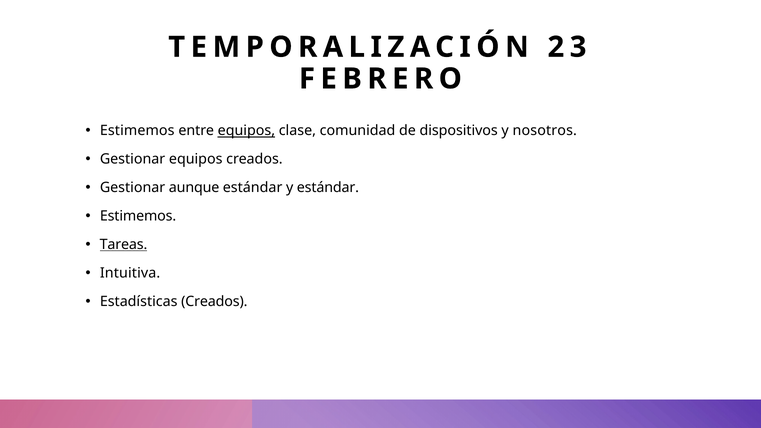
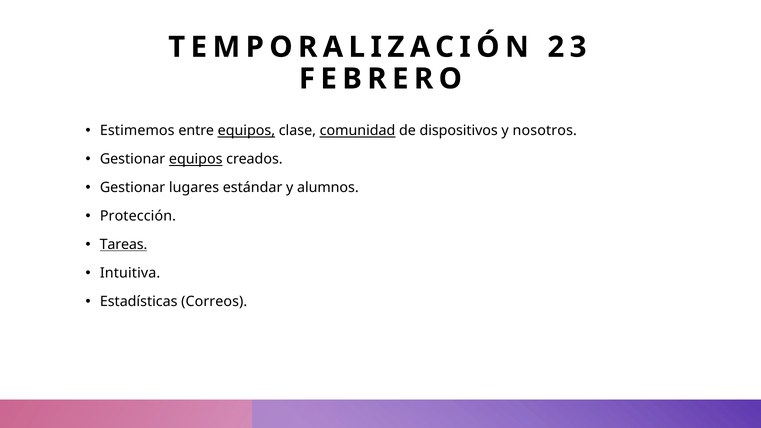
comunidad underline: none -> present
equipos at (196, 159) underline: none -> present
aunque: aunque -> lugares
y estándar: estándar -> alumnos
Estimemos at (138, 216): Estimemos -> Protección
Estadísticas Creados: Creados -> Correos
